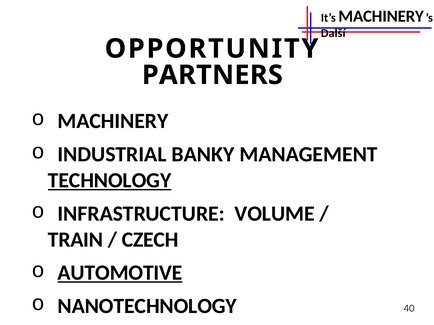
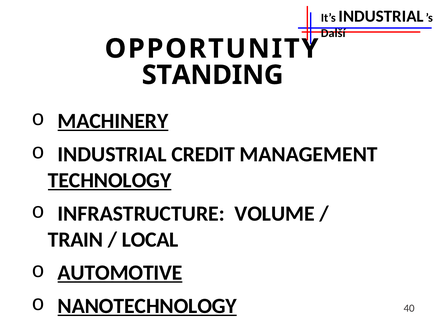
It’s MACHINERY: MACHINERY -> INDUSTRIAL
PARTNERS: PARTNERS -> STANDING
MACHINERY at (113, 121) underline: none -> present
BANKY: BANKY -> CREDIT
CZECH: CZECH -> LOCAL
NANOTECHNOLOGY underline: none -> present
